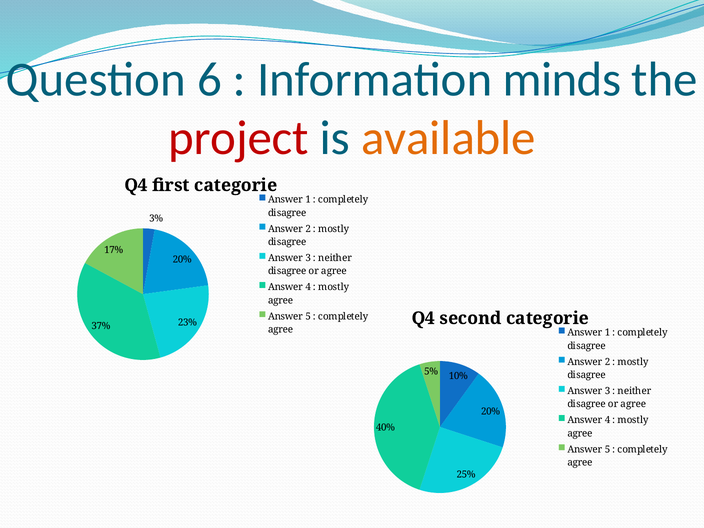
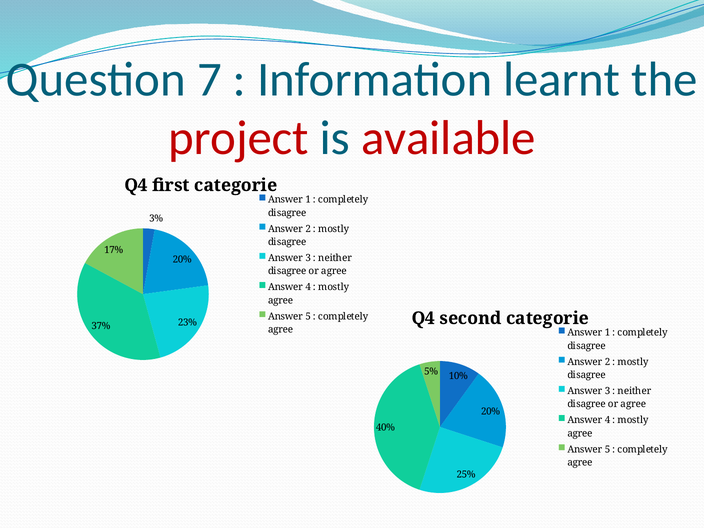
6: 6 -> 7
minds: minds -> learnt
available colour: orange -> red
